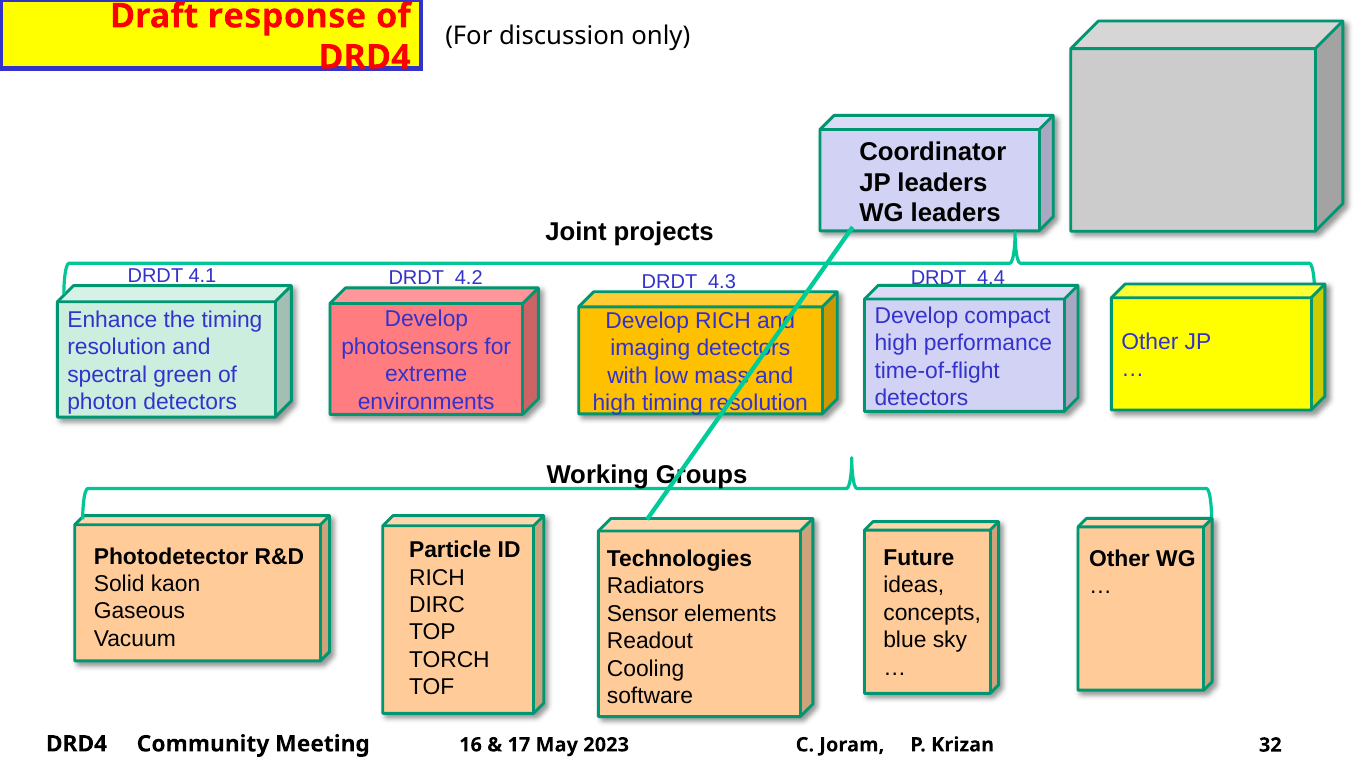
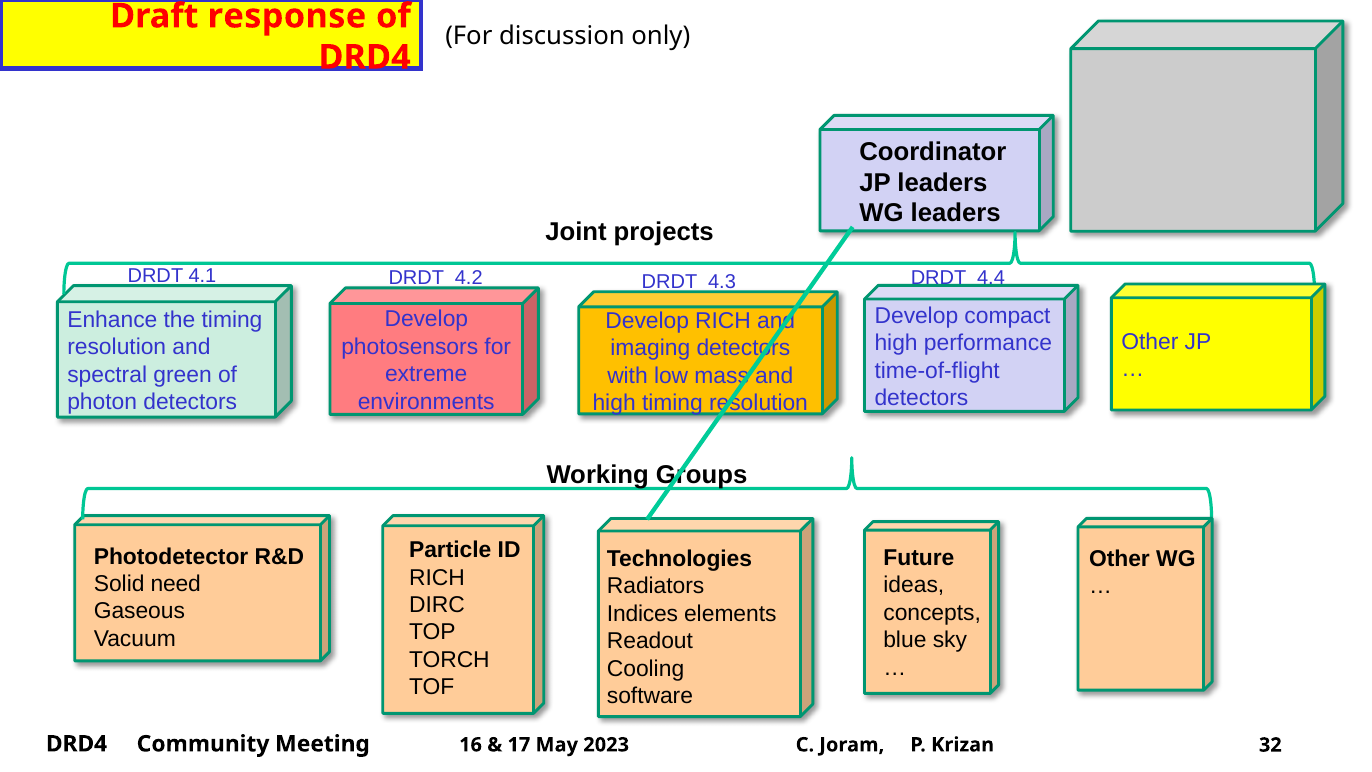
kaon: kaon -> need
Sensor: Sensor -> Indices
